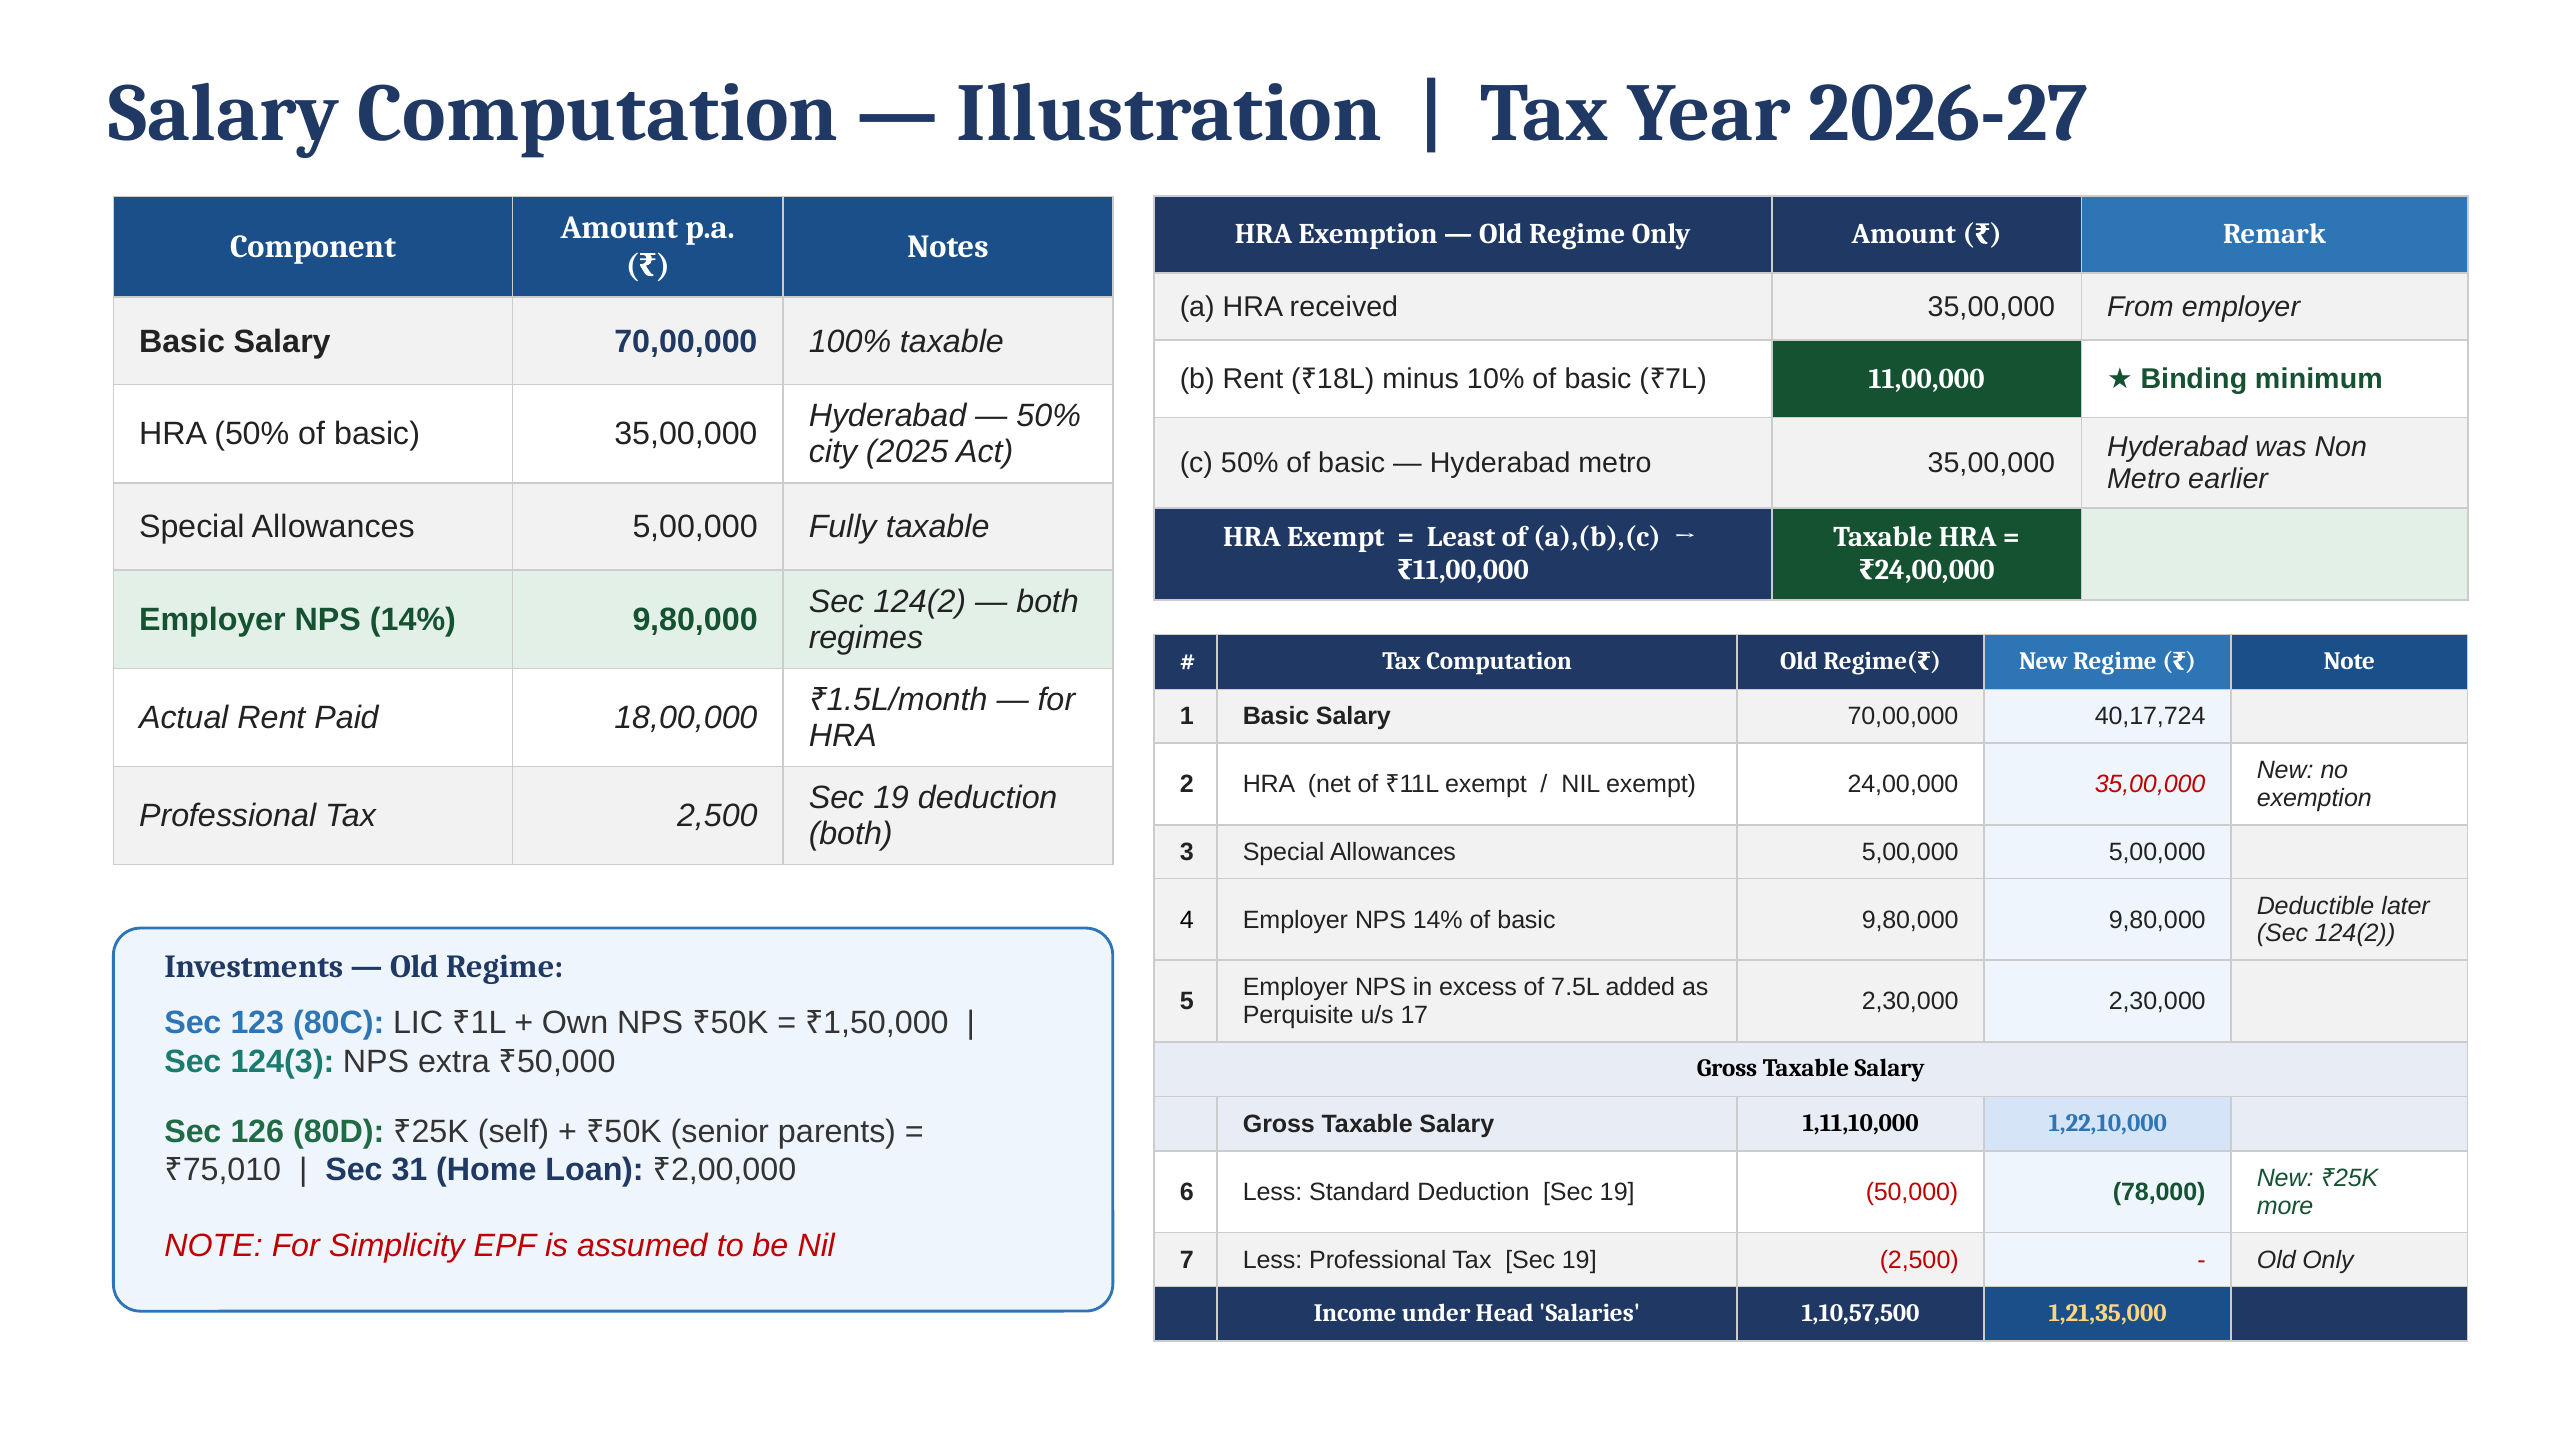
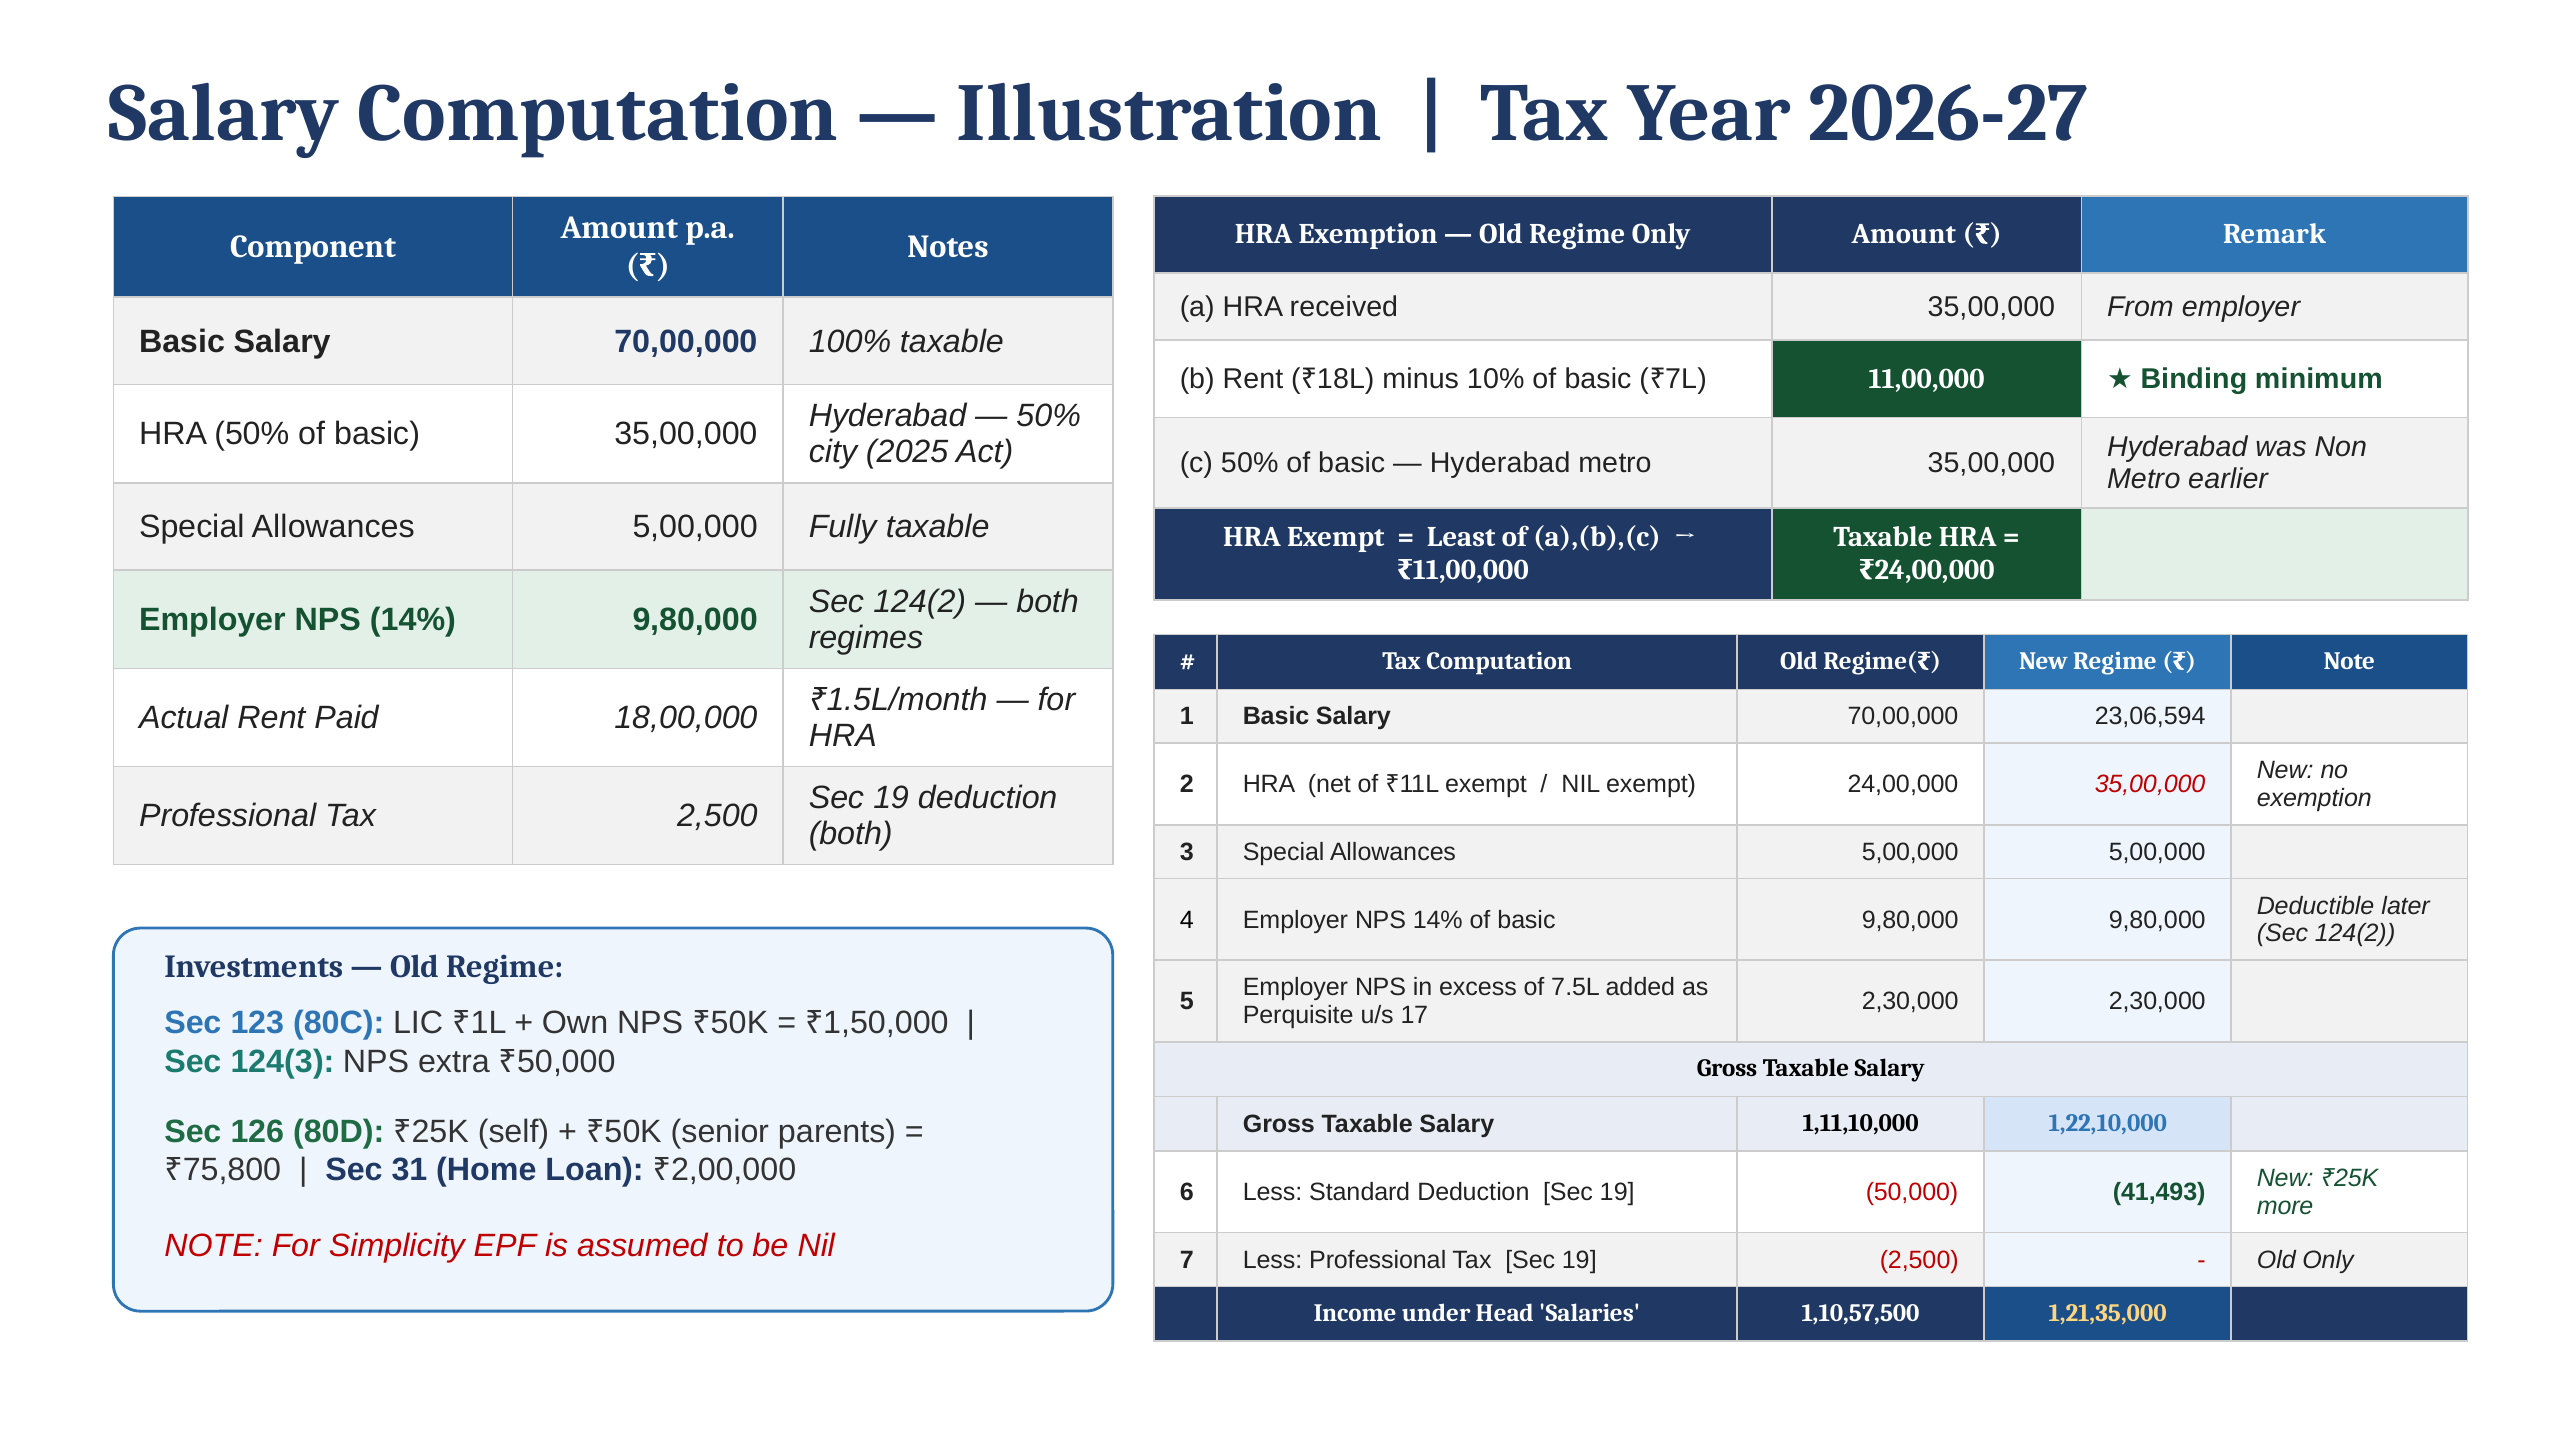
40,17,724: 40,17,724 -> 23,06,594
75,010: 75,010 -> 75,800
78,000: 78,000 -> 41,493
